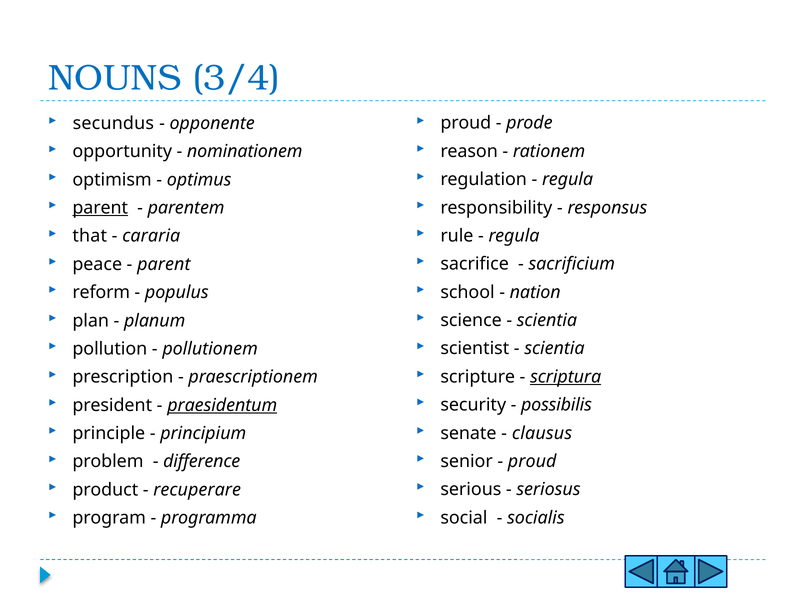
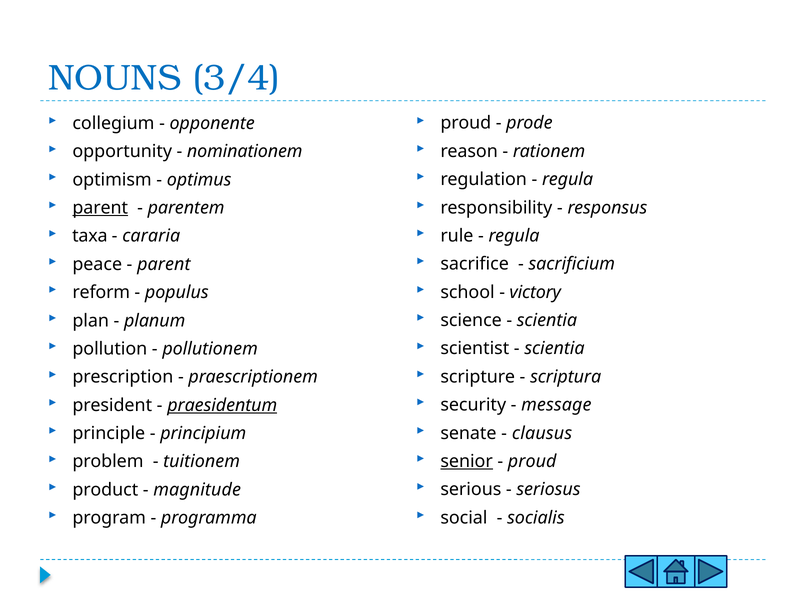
secundus: secundus -> collegium
that: that -> taxa
nation: nation -> victory
scriptura underline: present -> none
possibilis: possibilis -> message
senior underline: none -> present
difference: difference -> tuitionem
recuperare: recuperare -> magnitude
